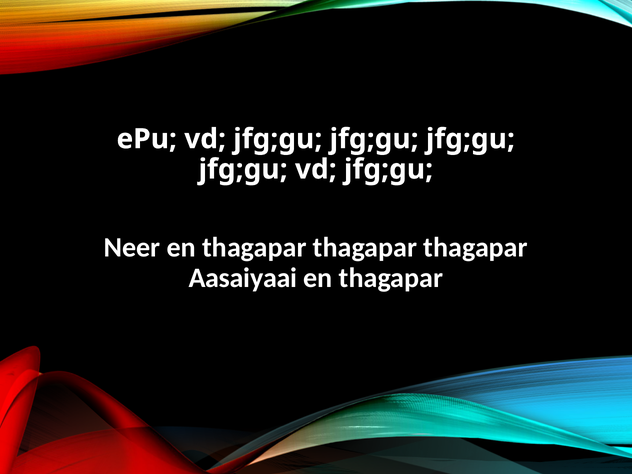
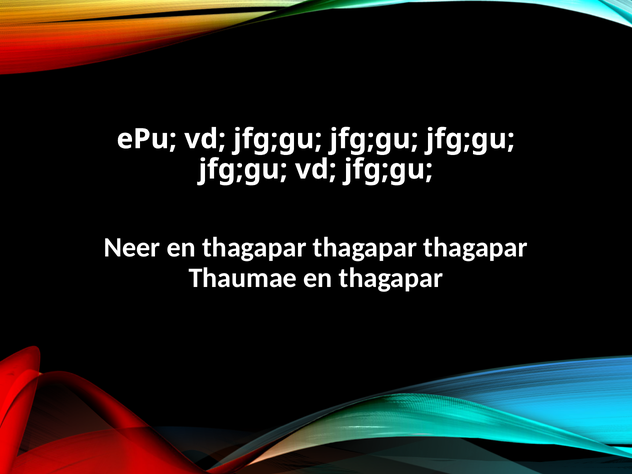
Aasaiyaai: Aasaiyaai -> Thaumae
